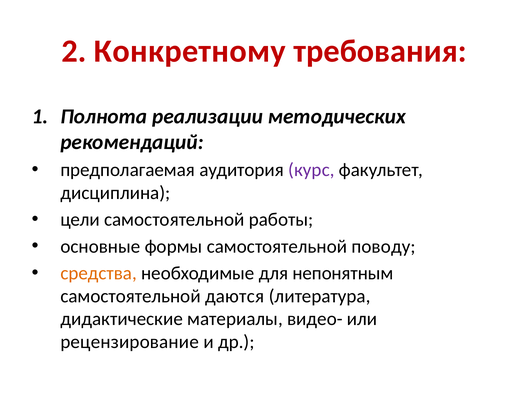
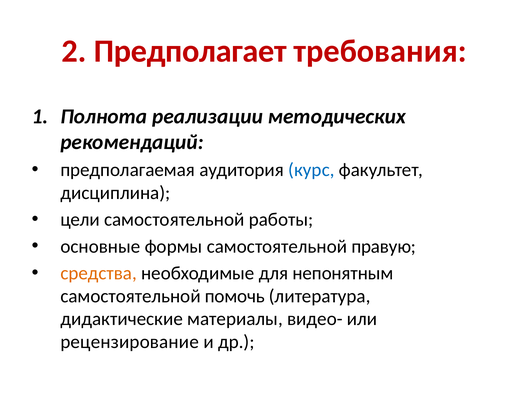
Конкретному: Конкретному -> Предполагает
курс colour: purple -> blue
поводу: поводу -> правую
даются: даются -> помочь
